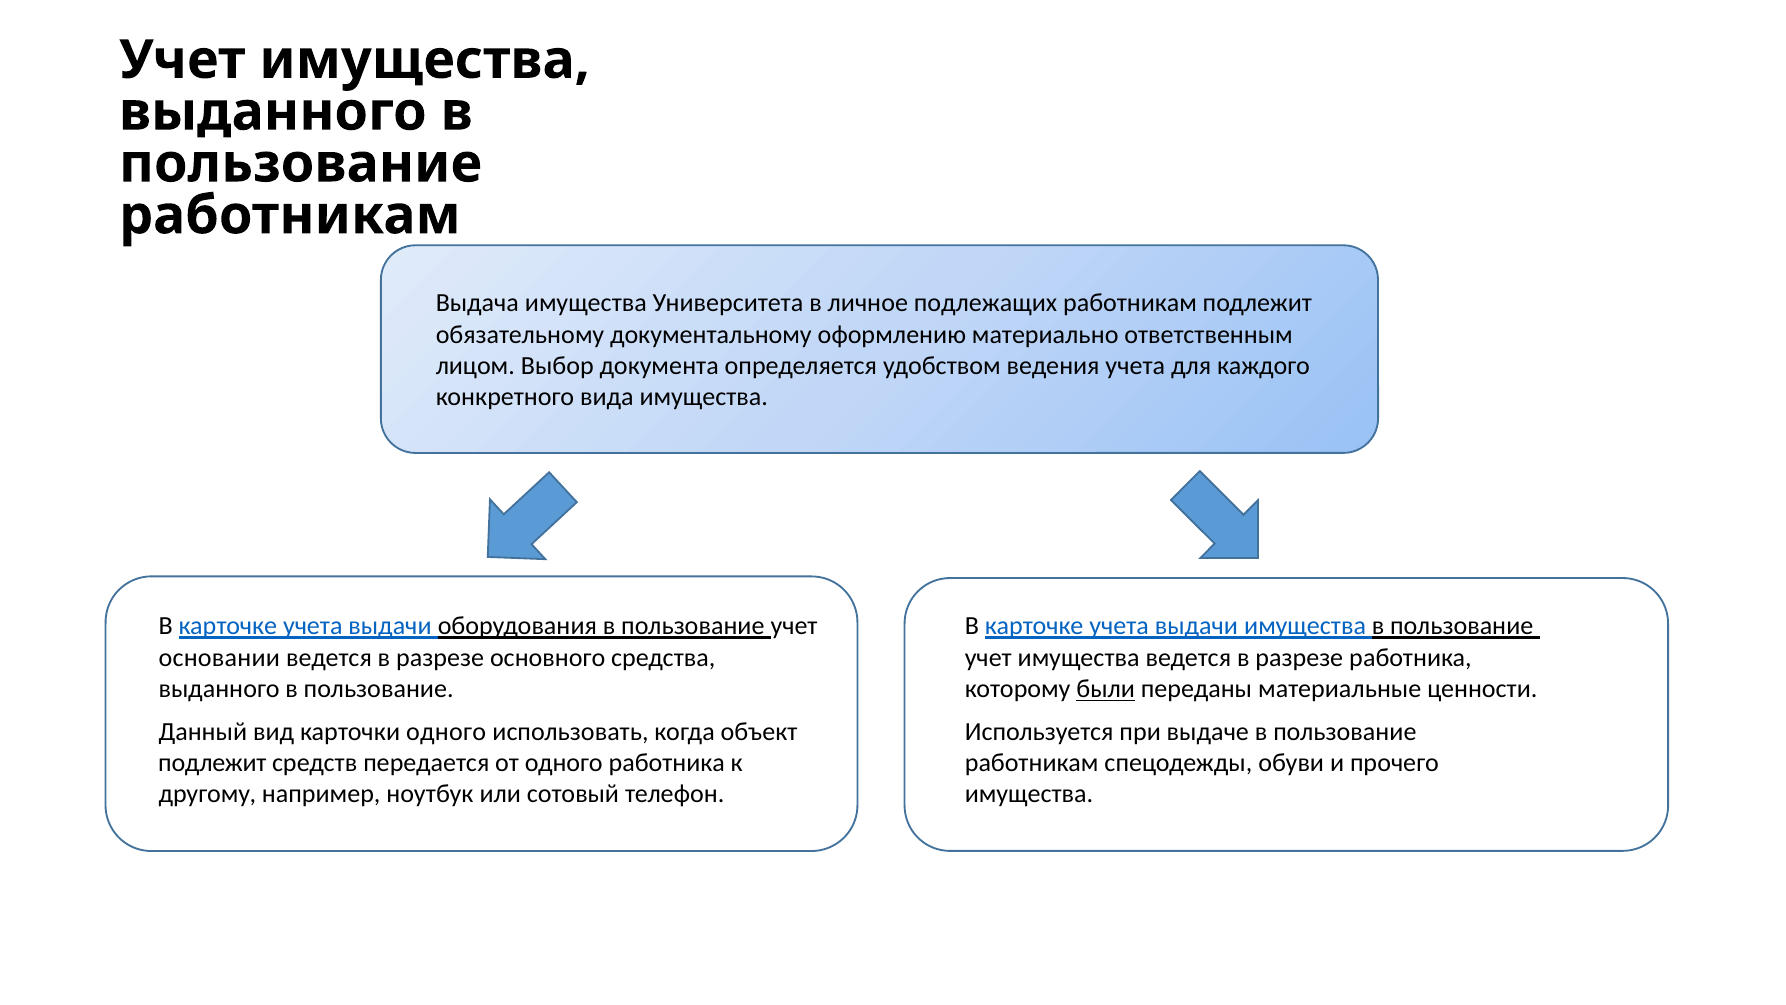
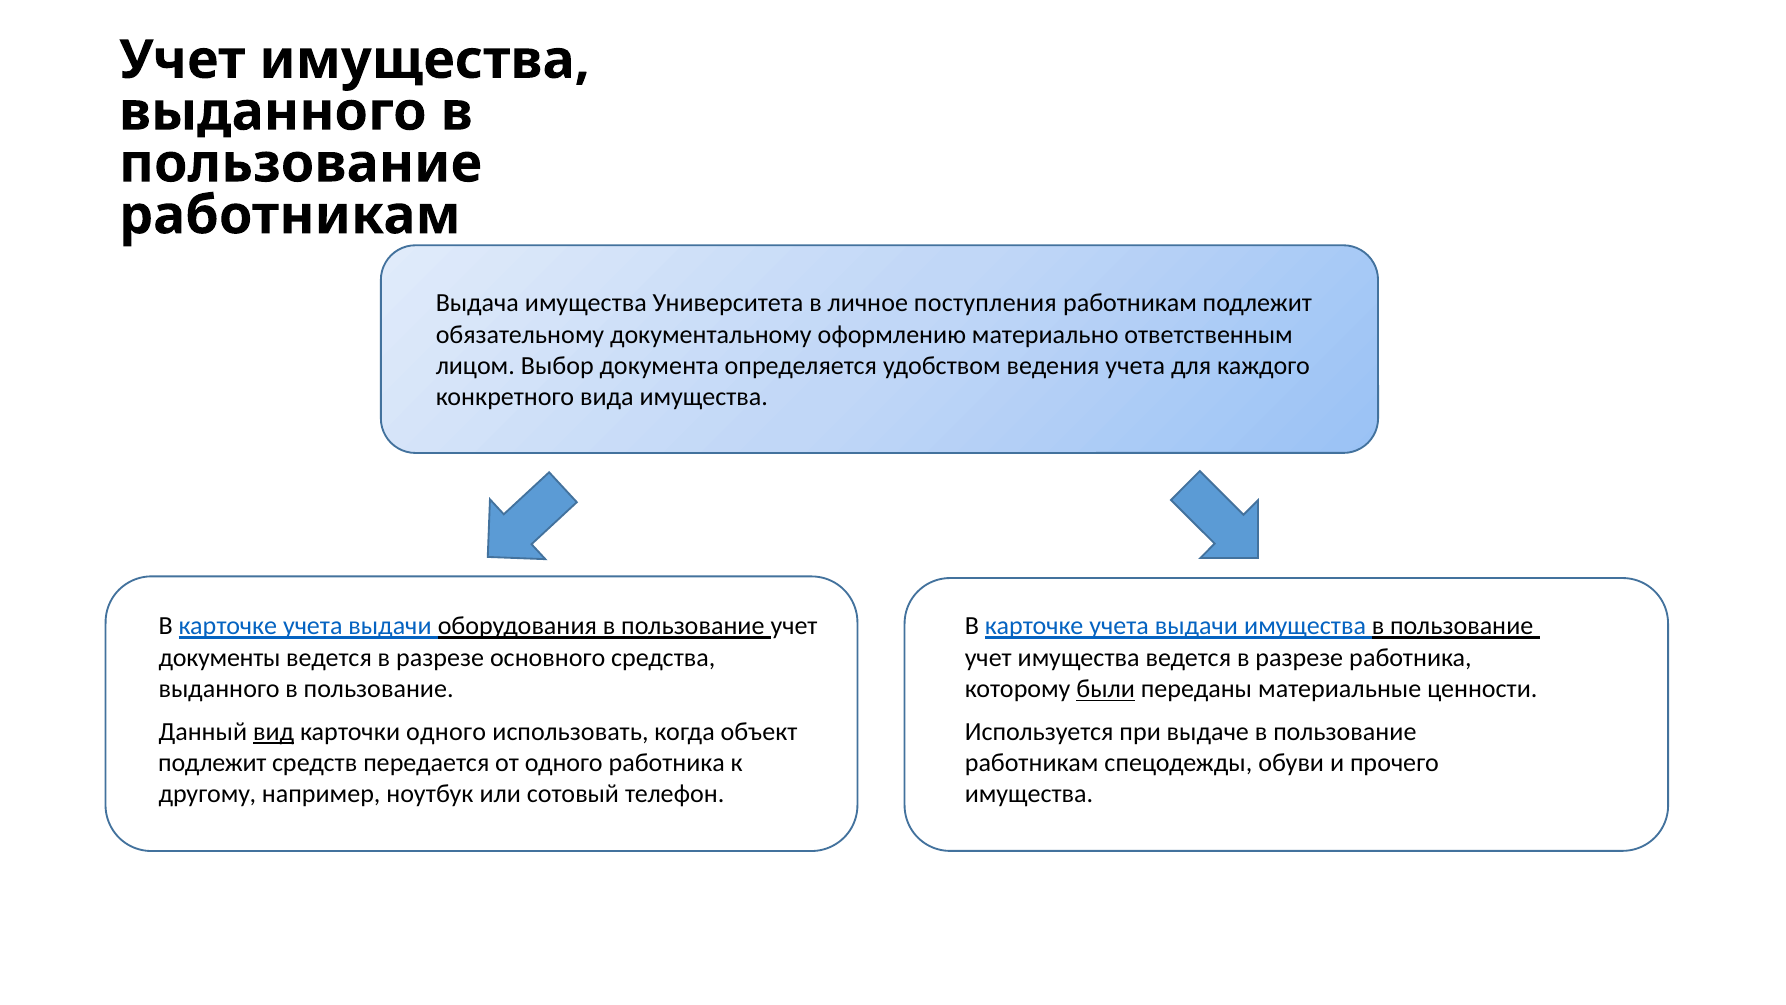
подлежащих: подлежащих -> поступления
основании: основании -> документы
вид underline: none -> present
